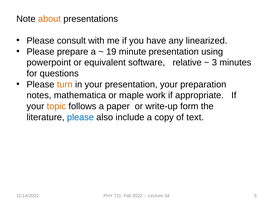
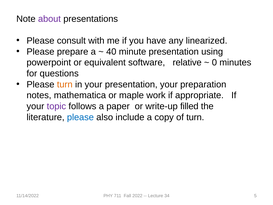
about colour: orange -> purple
19: 19 -> 40
3: 3 -> 0
topic colour: orange -> purple
form: form -> filled
of text: text -> turn
